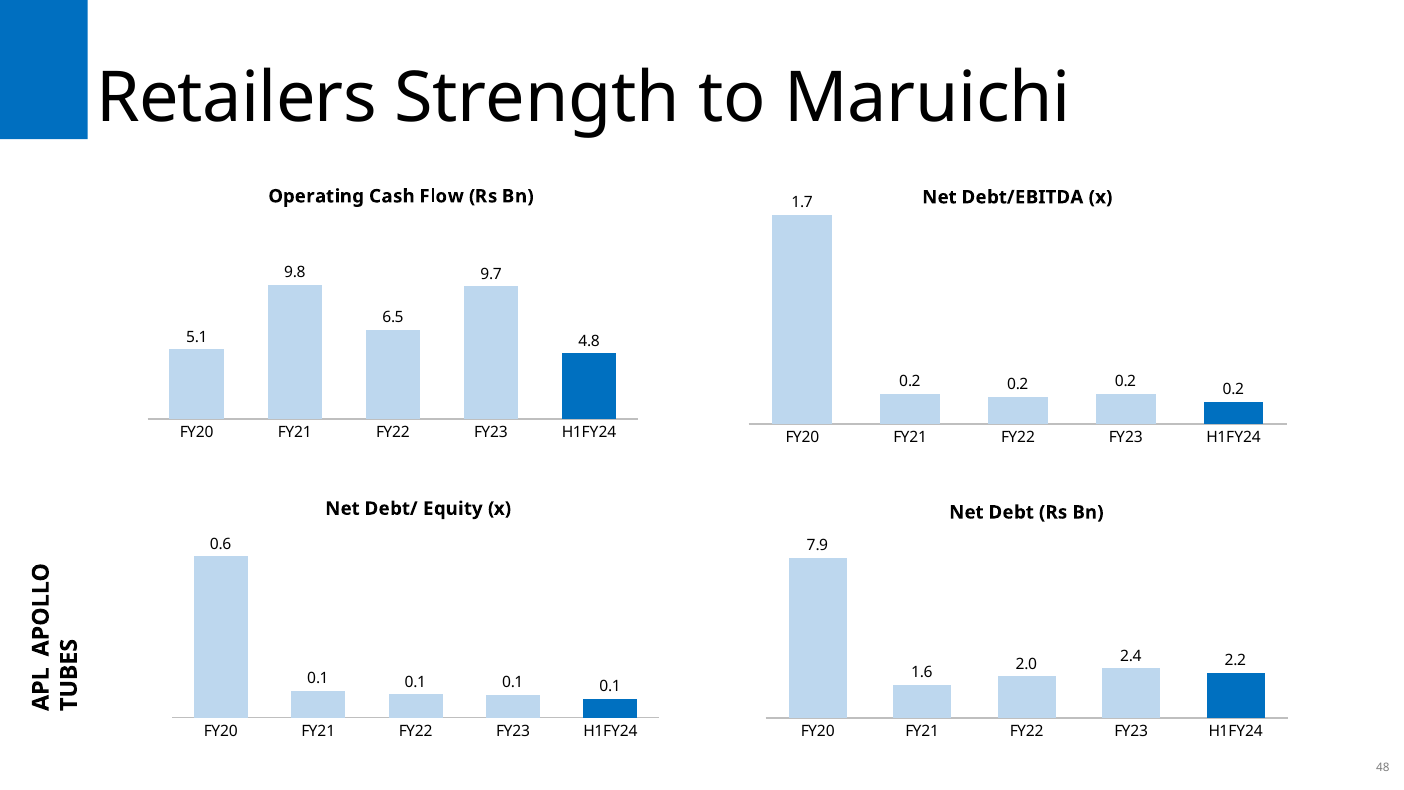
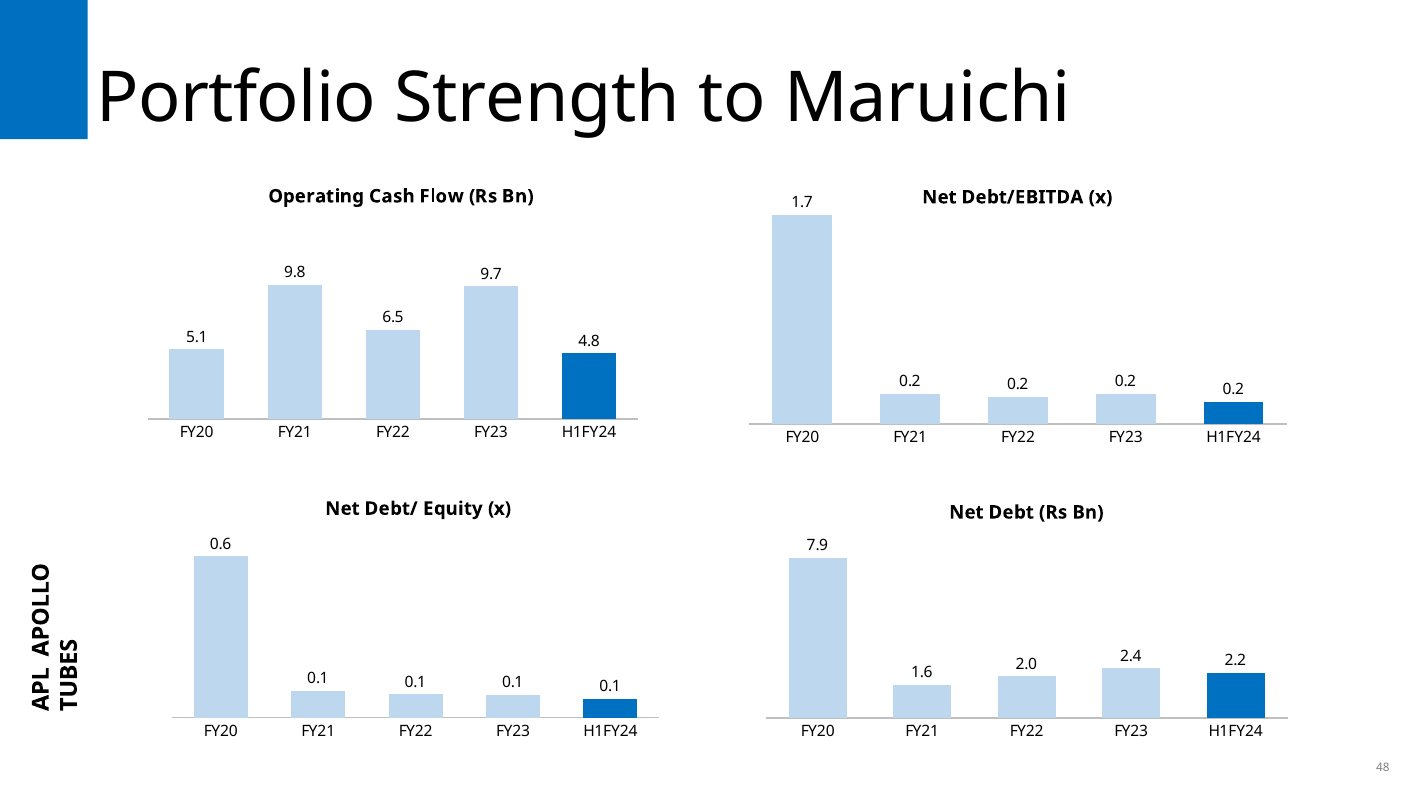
Retailers: Retailers -> Portfolio
